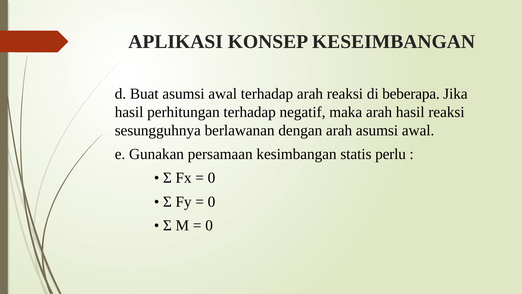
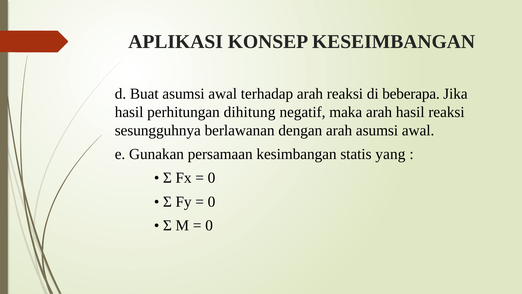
perhitungan terhadap: terhadap -> dihitung
perlu: perlu -> yang
